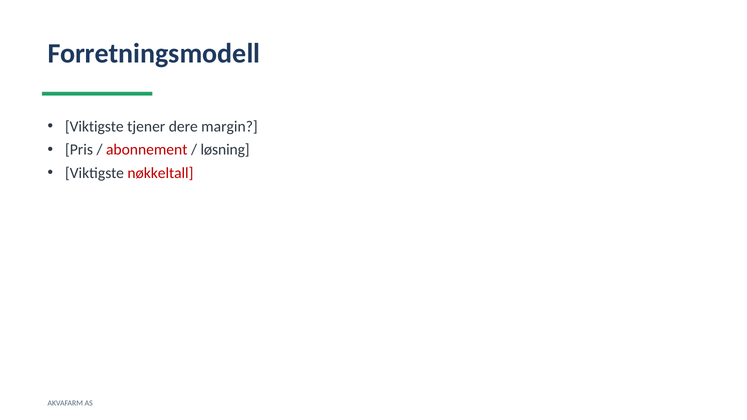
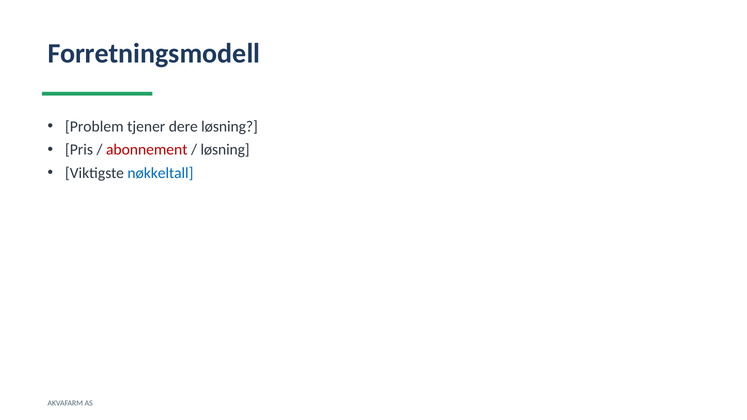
Viktigste at (94, 127): Viktigste -> Problem
dere margin: margin -> løsning
nøkkeltall colour: red -> blue
